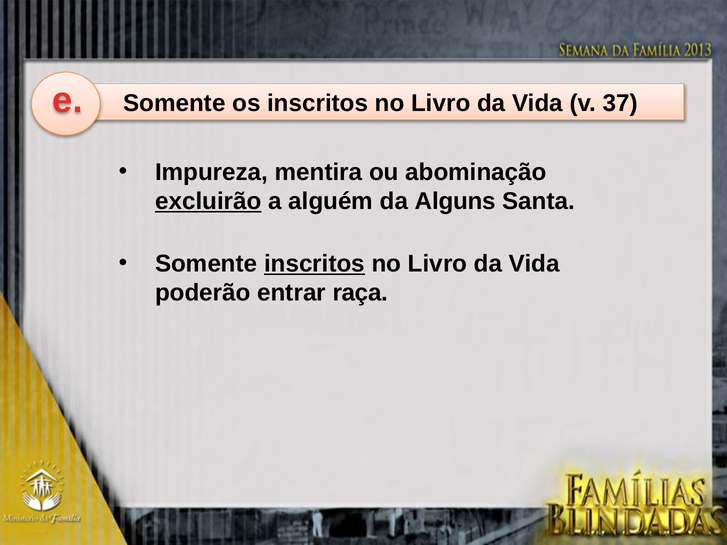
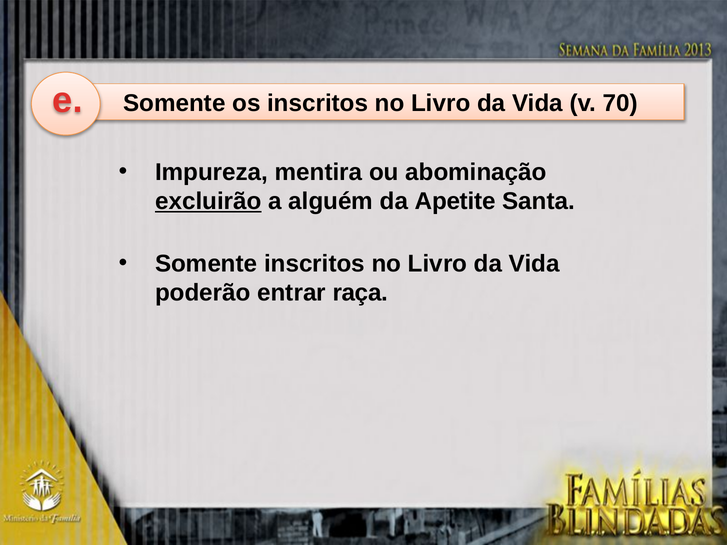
37: 37 -> 70
Alguns: Alguns -> Apetite
inscritos at (315, 264) underline: present -> none
